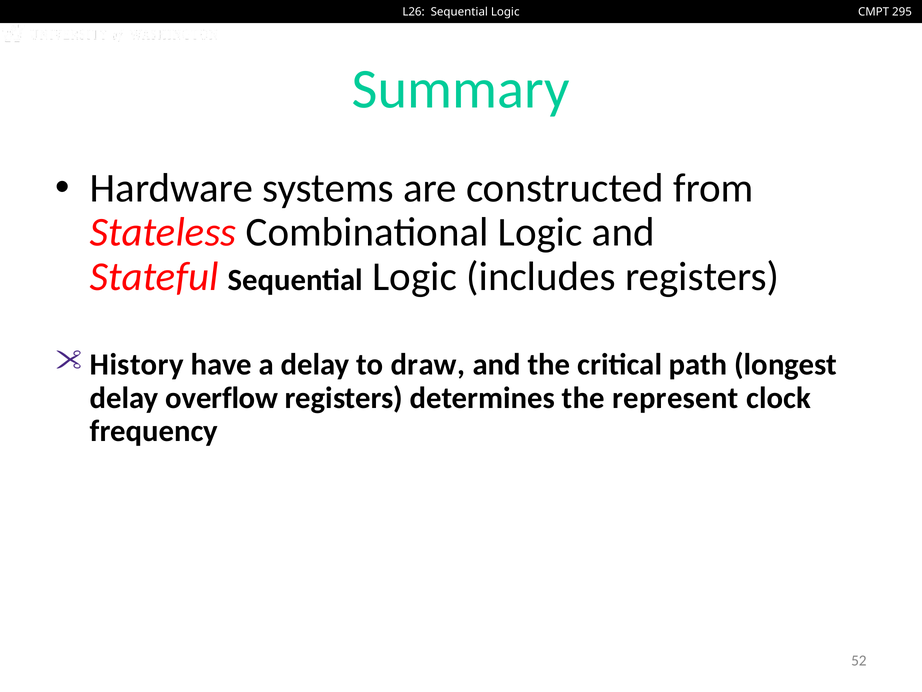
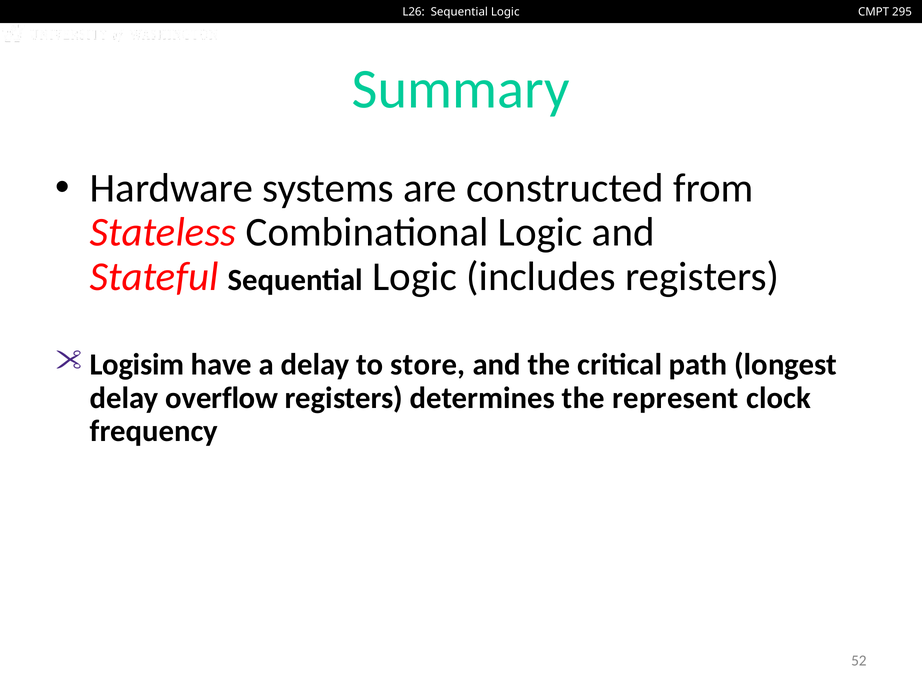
History: History -> Logisim
draw: draw -> store
